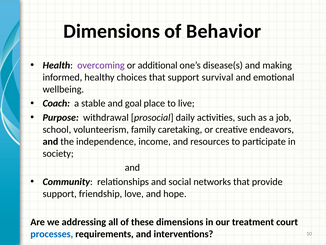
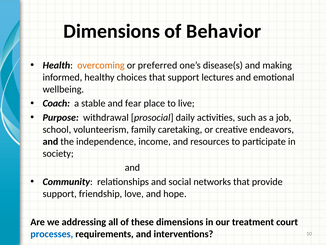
overcoming colour: purple -> orange
additional: additional -> preferred
survival: survival -> lectures
goal: goal -> fear
